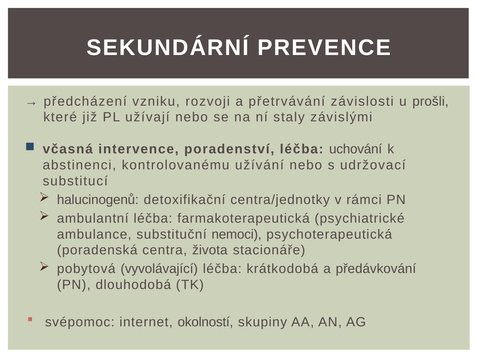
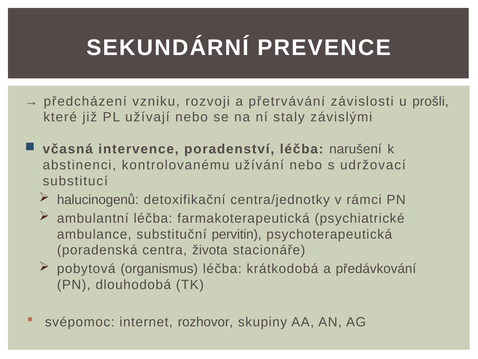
uchování: uchování -> narušení
nemoci: nemoci -> pervitin
vyvolávající: vyvolávající -> organismus
okolností: okolností -> rozhovor
